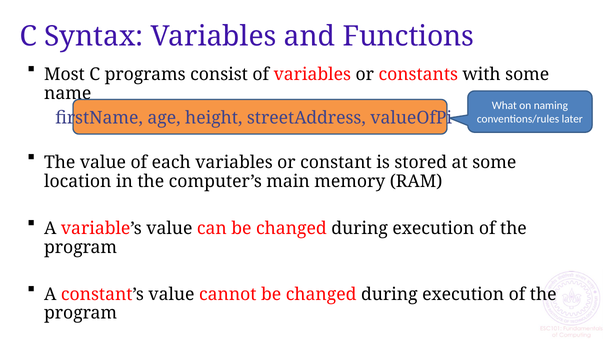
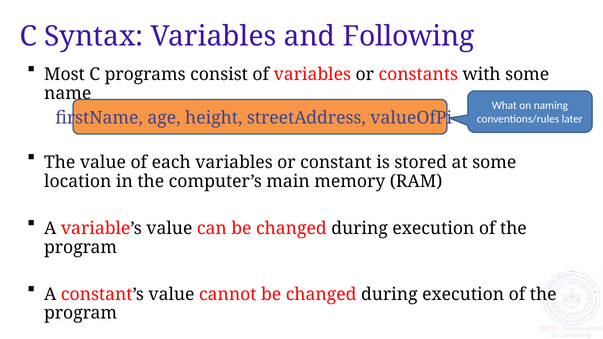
Functions: Functions -> Following
